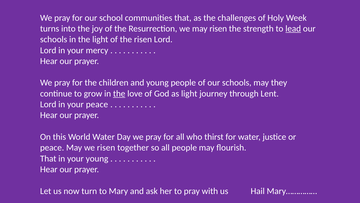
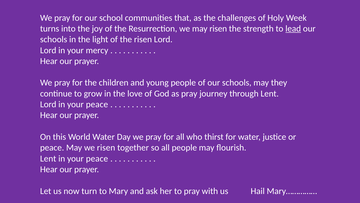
the at (119, 93) underline: present -> none
as light: light -> pray
That at (48, 158): That -> Lent
young at (97, 158): young -> peace
